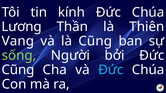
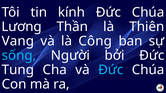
là Cũng: Cũng -> Công
sống colour: light green -> light blue
Cũng at (18, 70): Cũng -> Tung
